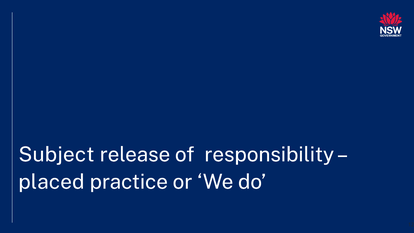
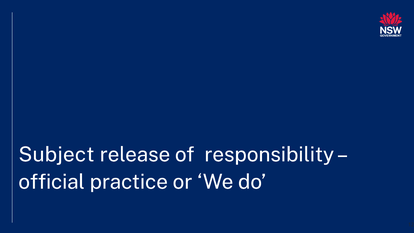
placed: placed -> official
